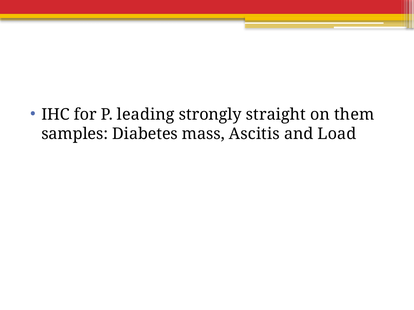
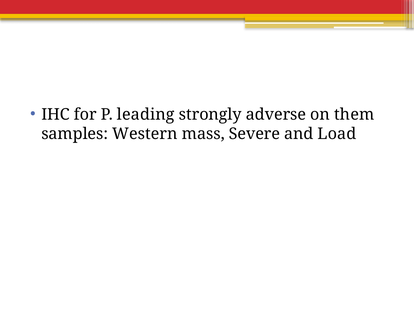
straight: straight -> adverse
Diabetes: Diabetes -> Western
Ascitis: Ascitis -> Severe
